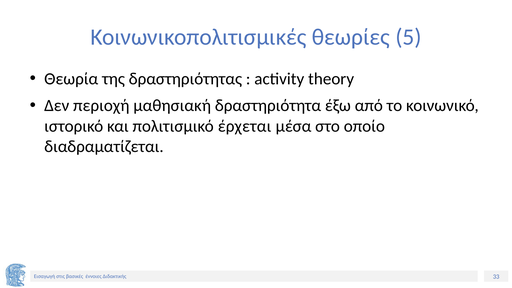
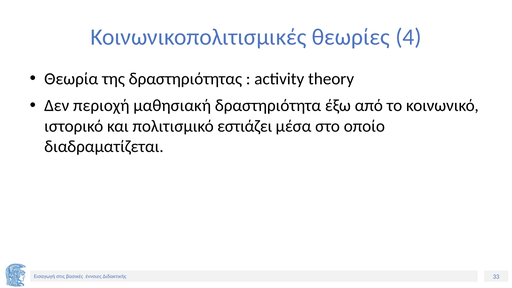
5: 5 -> 4
έρχεται: έρχεται -> εστιάζει
